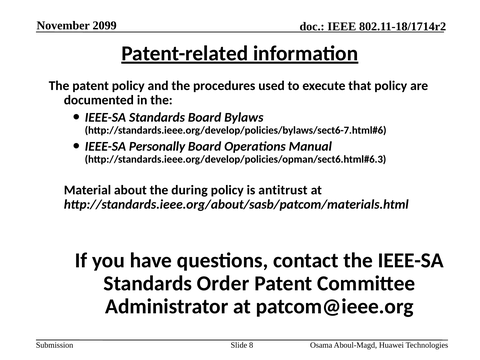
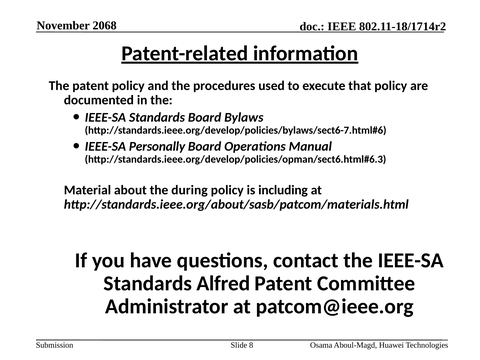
2099: 2099 -> 2068
antitrust: antitrust -> including
Order: Order -> Alfred
